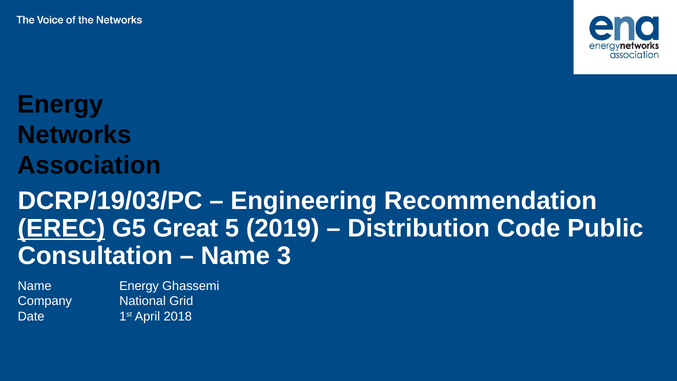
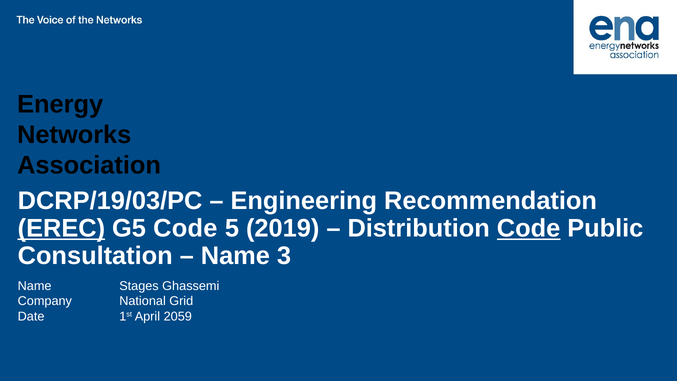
G5 Great: Great -> Code
Code at (529, 228) underline: none -> present
Name Energy: Energy -> Stages
2018: 2018 -> 2059
